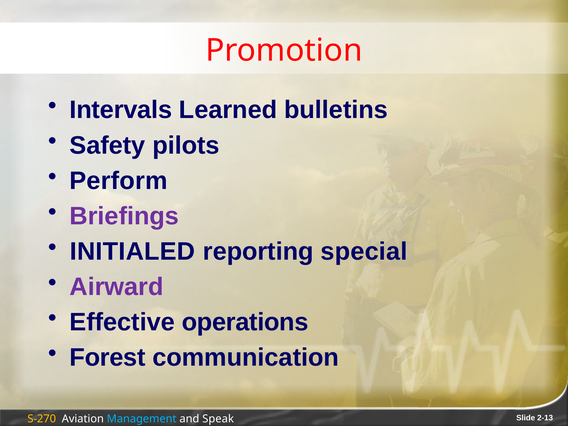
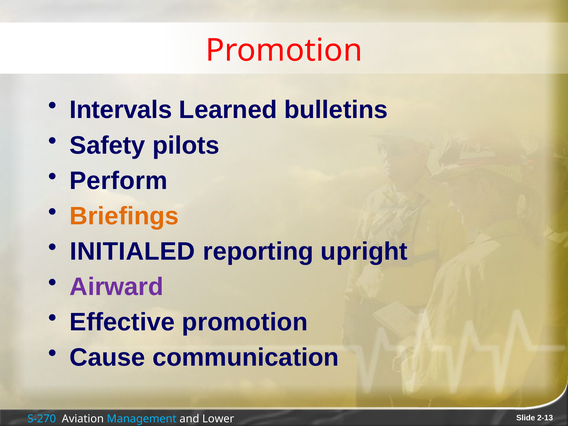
Briefings colour: purple -> orange
special: special -> upright
Effective operations: operations -> promotion
Forest: Forest -> Cause
S-270 colour: yellow -> light blue
Speak: Speak -> Lower
